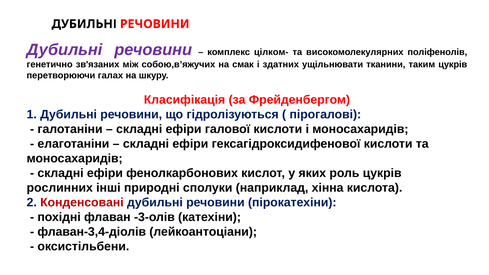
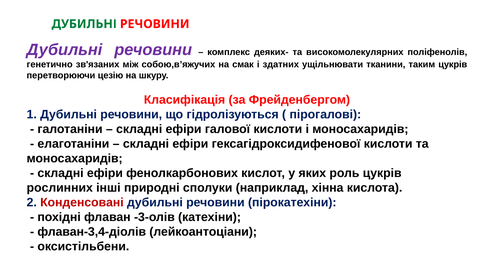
ДУБИЛЬНІ at (84, 24) colour: black -> green
цілком-: цілком- -> деяких-
галах: галах -> цезію
